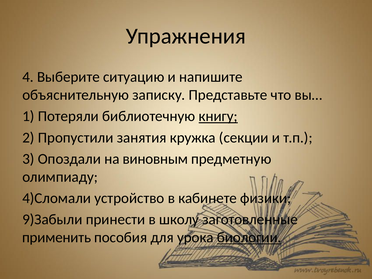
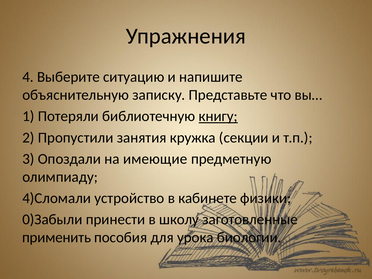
виновным: виновным -> имеющие
9)Забыли: 9)Забыли -> 0)Забыли
биологии underline: present -> none
